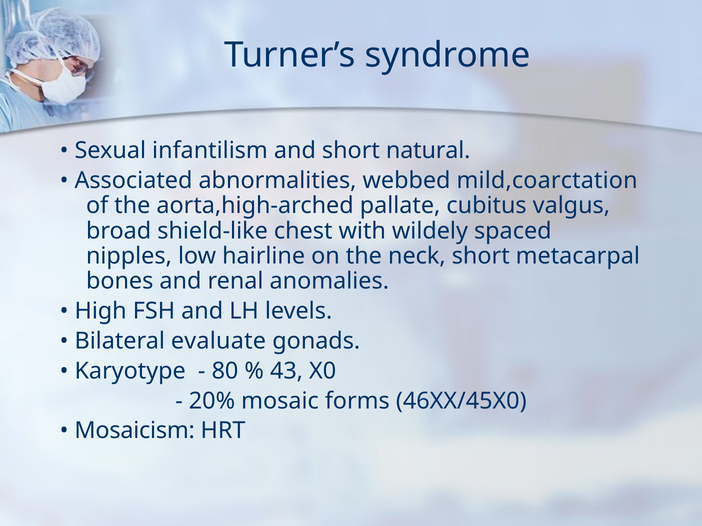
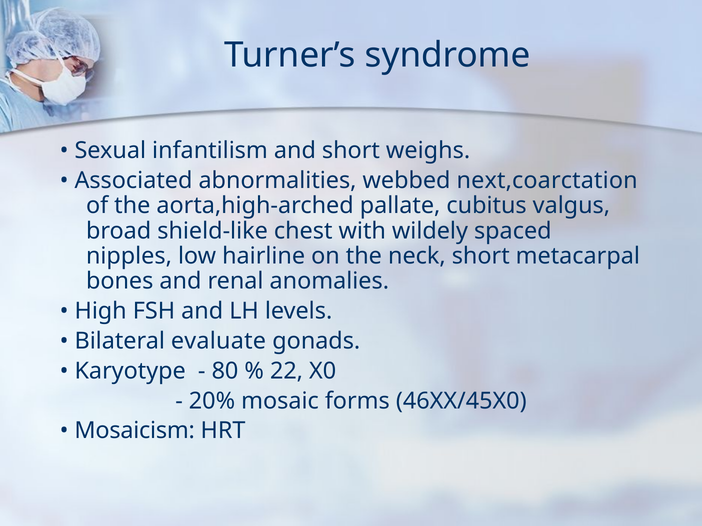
natural: natural -> weighs
mild,coarctation: mild,coarctation -> next,coarctation
43: 43 -> 22
